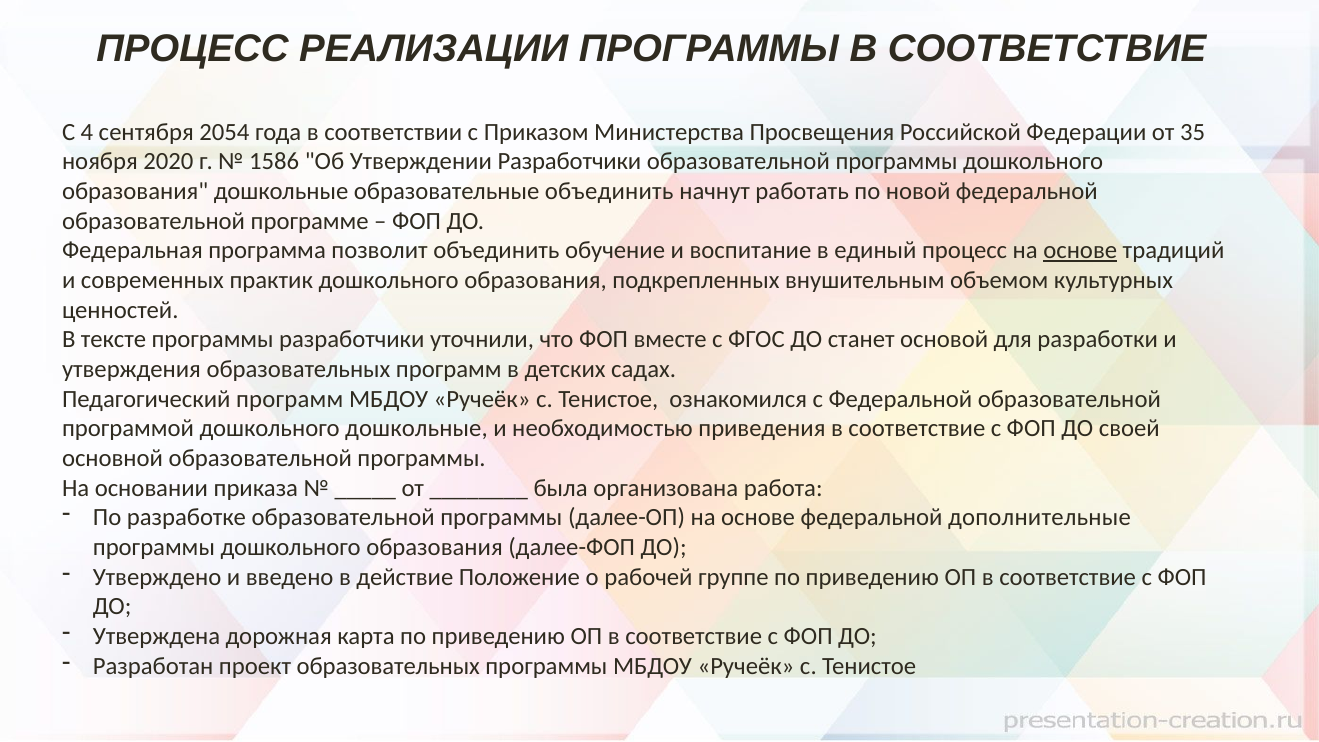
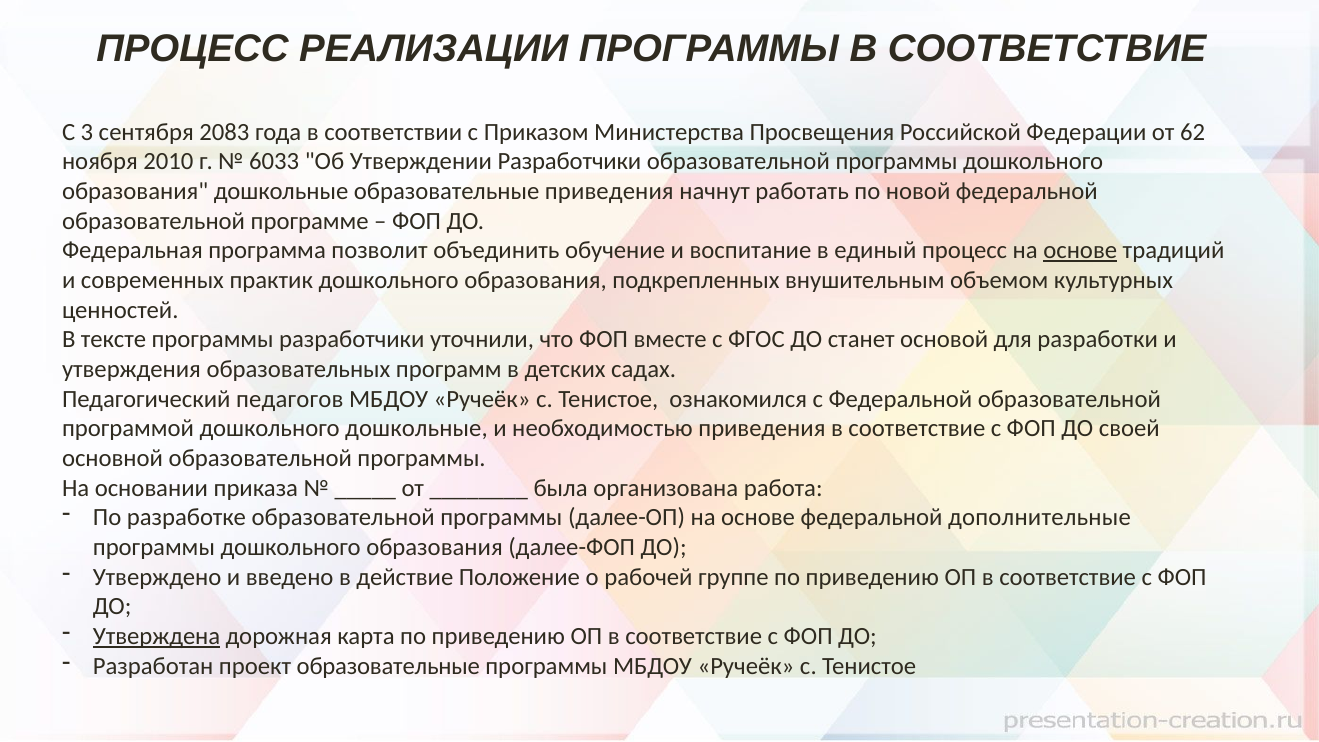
4: 4 -> 3
2054: 2054 -> 2083
35: 35 -> 62
2020: 2020 -> 2010
1586: 1586 -> 6033
образовательные объединить: объединить -> приведения
Педагогический программ: программ -> педагогов
Утверждена underline: none -> present
проект образовательных: образовательных -> образовательные
